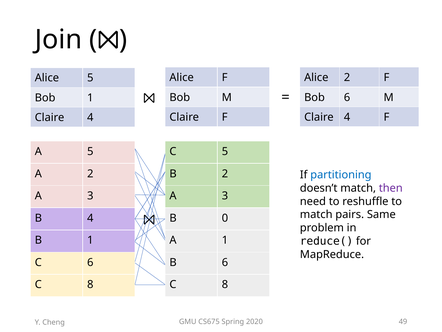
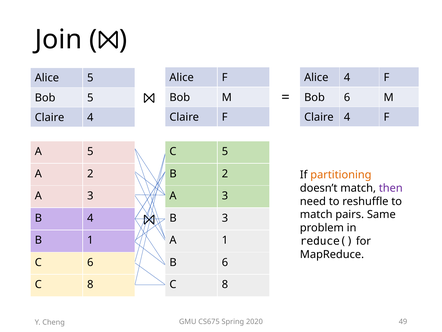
Alice 2: 2 -> 4
Bob 1: 1 -> 5
partitioning colour: blue -> orange
B 0: 0 -> 3
